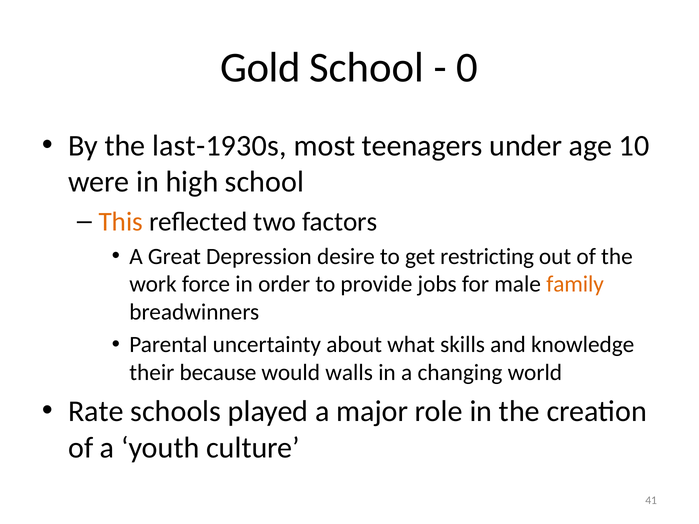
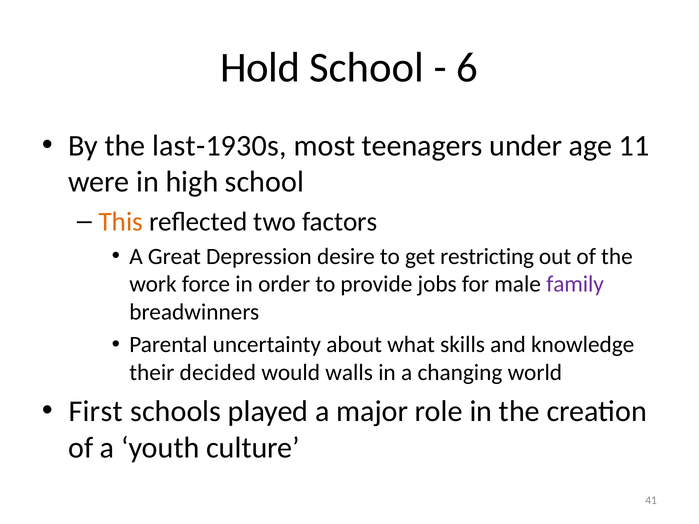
Gold: Gold -> Hold
0: 0 -> 6
10: 10 -> 11
family colour: orange -> purple
because: because -> decided
Rate: Rate -> First
